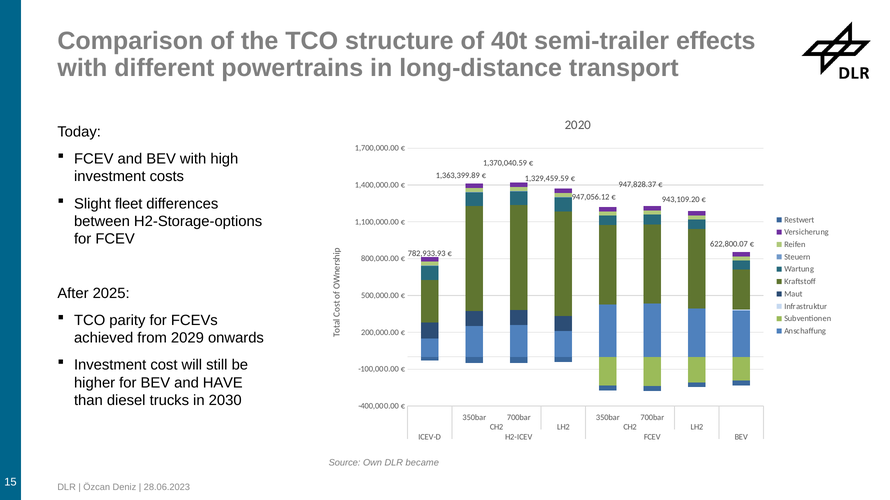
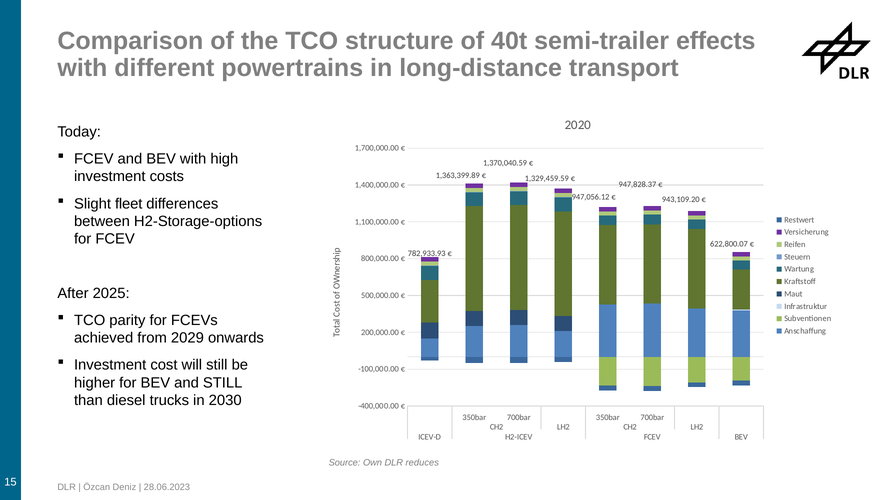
and HAVE: HAVE -> STILL
became: became -> reduces
